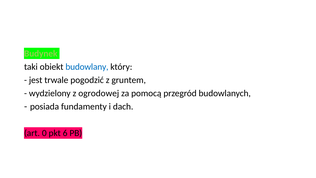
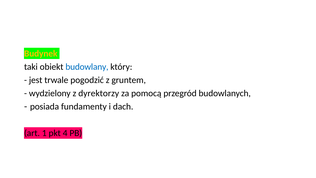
Budynek colour: light green -> yellow
ogrodowej: ogrodowej -> dyrektorzy
0: 0 -> 1
6: 6 -> 4
